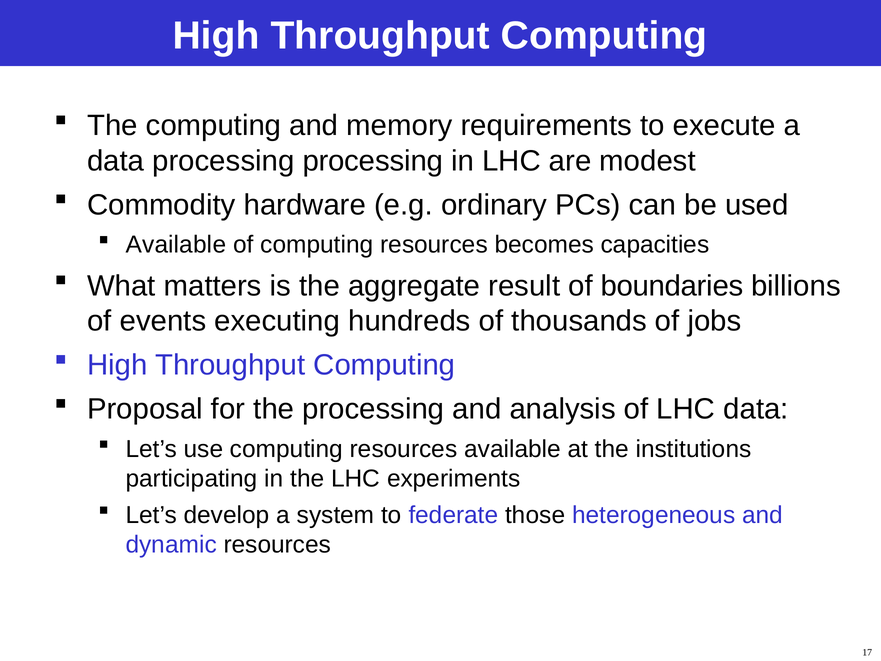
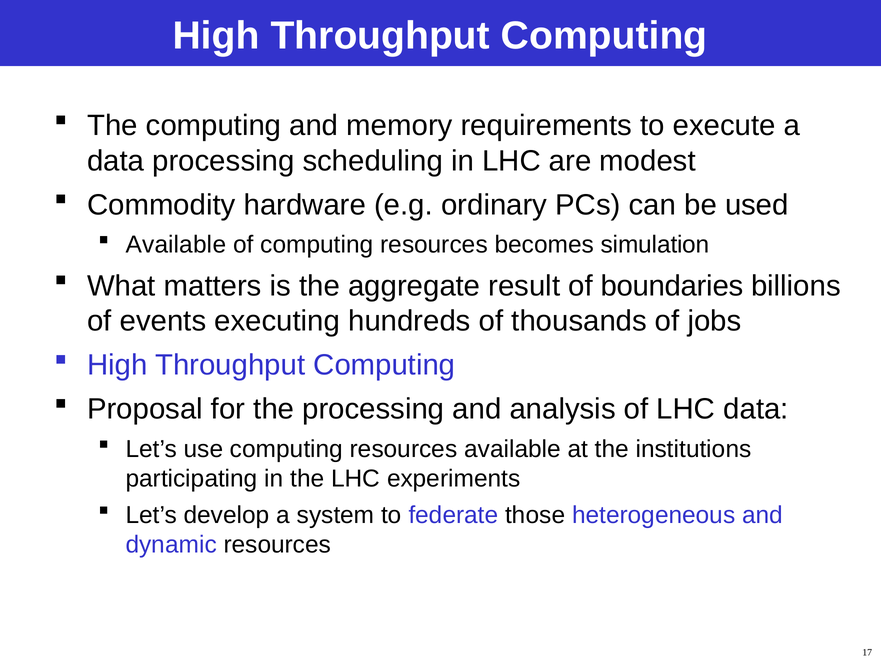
processing processing: processing -> scheduling
capacities: capacities -> simulation
